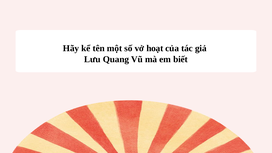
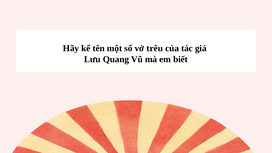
hoạt: hoạt -> trêu
